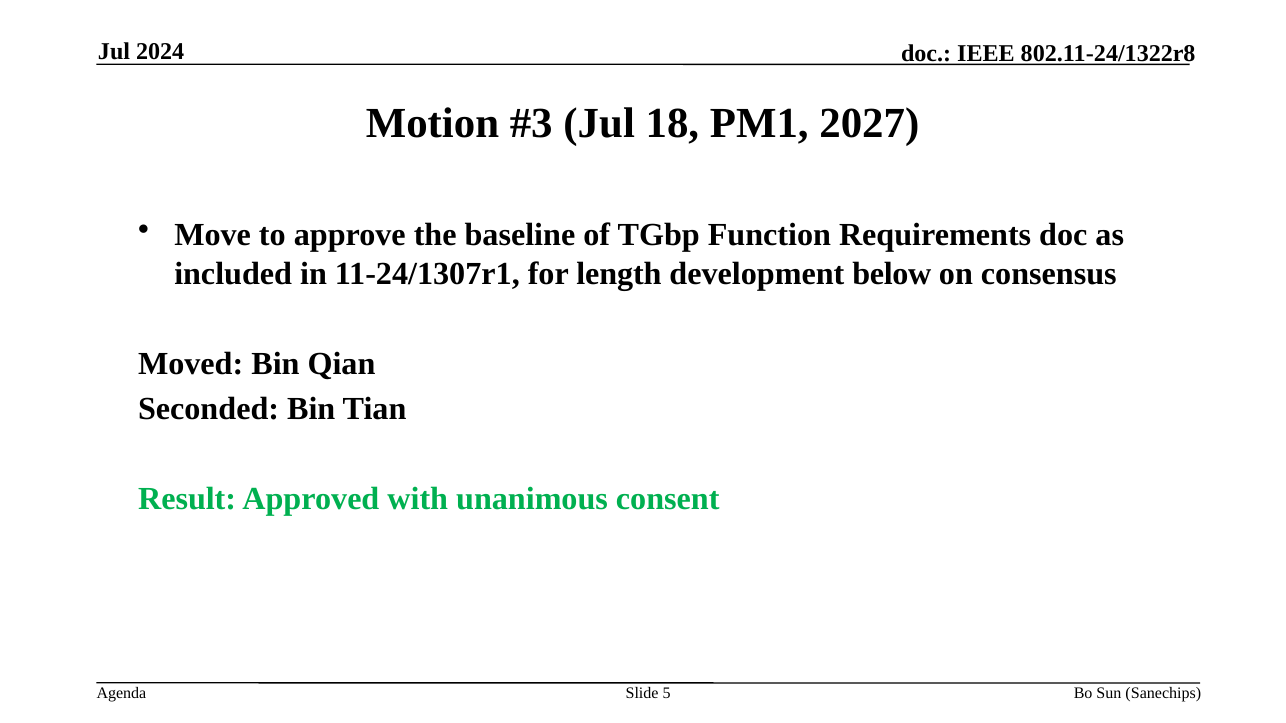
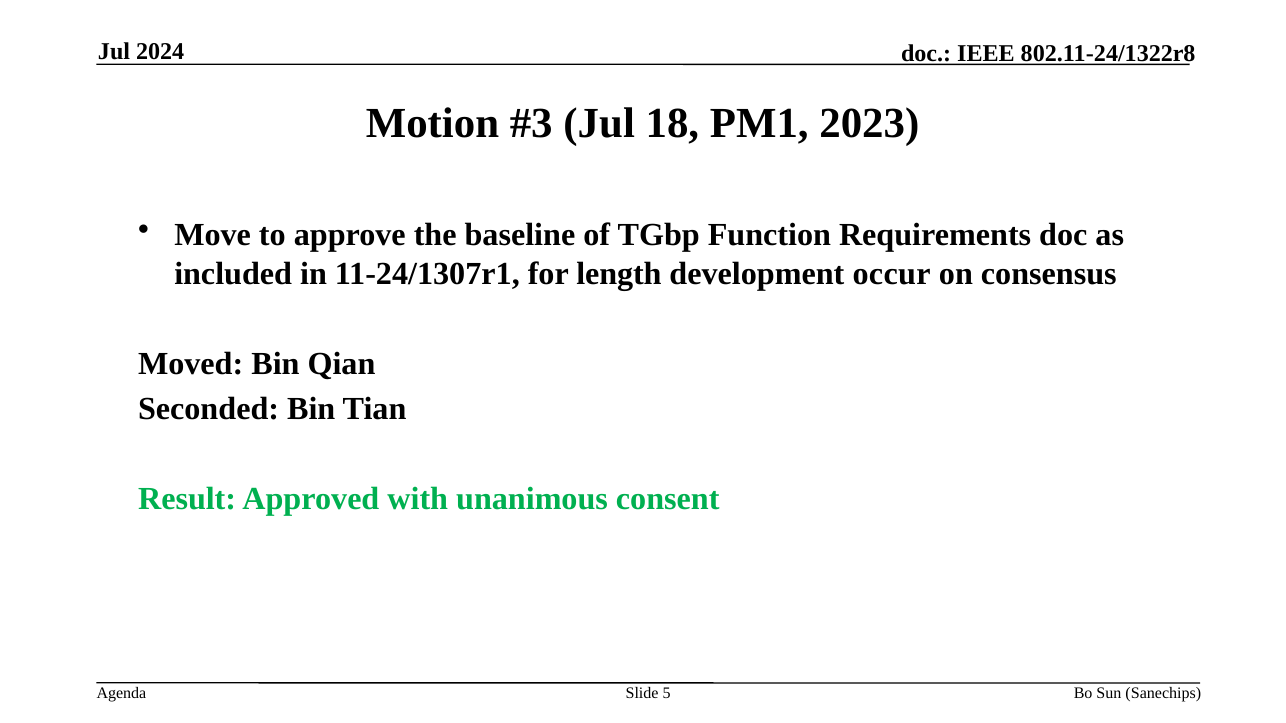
2027: 2027 -> 2023
below: below -> occur
